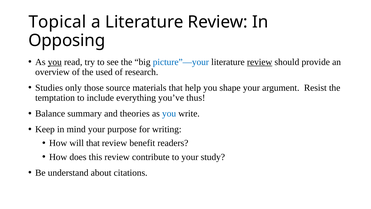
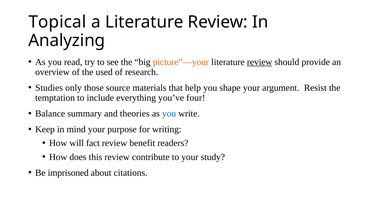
Opposing: Opposing -> Analyzing
you at (55, 62) underline: present -> none
picture”—your colour: blue -> orange
thus: thus -> four
will that: that -> fact
understand: understand -> imprisoned
